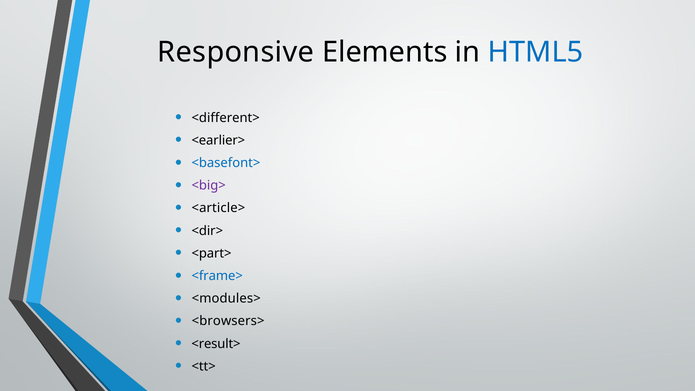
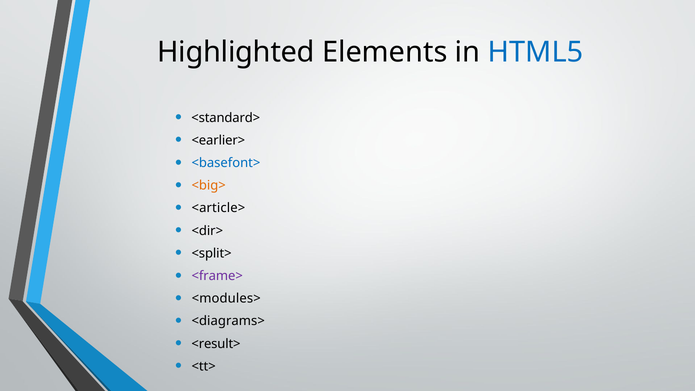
Responsive: Responsive -> Highlighted
<different>: <different> -> <standard>
<big> colour: purple -> orange
<part>: <part> -> <split>
<frame> colour: blue -> purple
<browsers>: <browsers> -> <diagrams>
